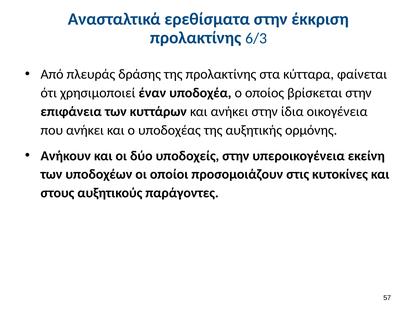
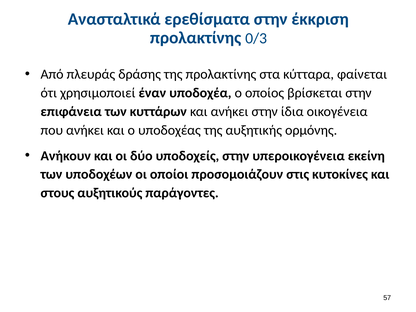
6/3: 6/3 -> 0/3
